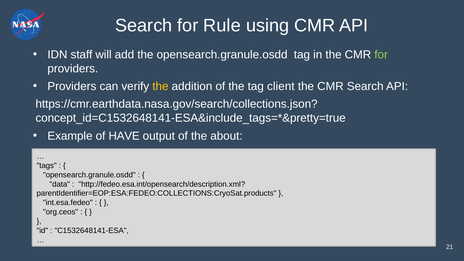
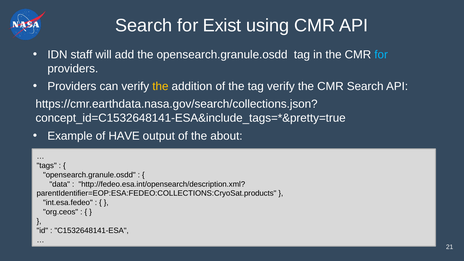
Rule: Rule -> Exist
for at (381, 55) colour: light green -> light blue
tag client: client -> verify
